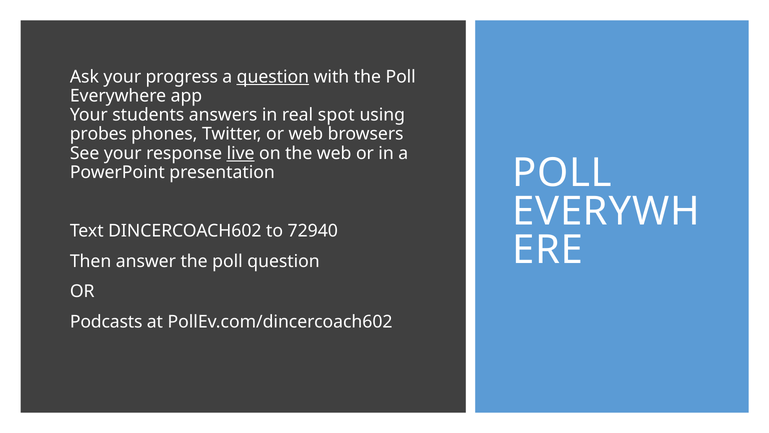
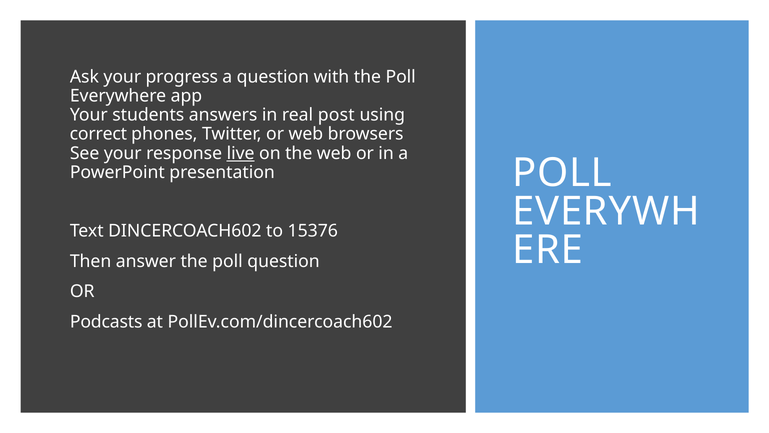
question at (273, 77) underline: present -> none
spot: spot -> post
probes: probes -> correct
72940: 72940 -> 15376
